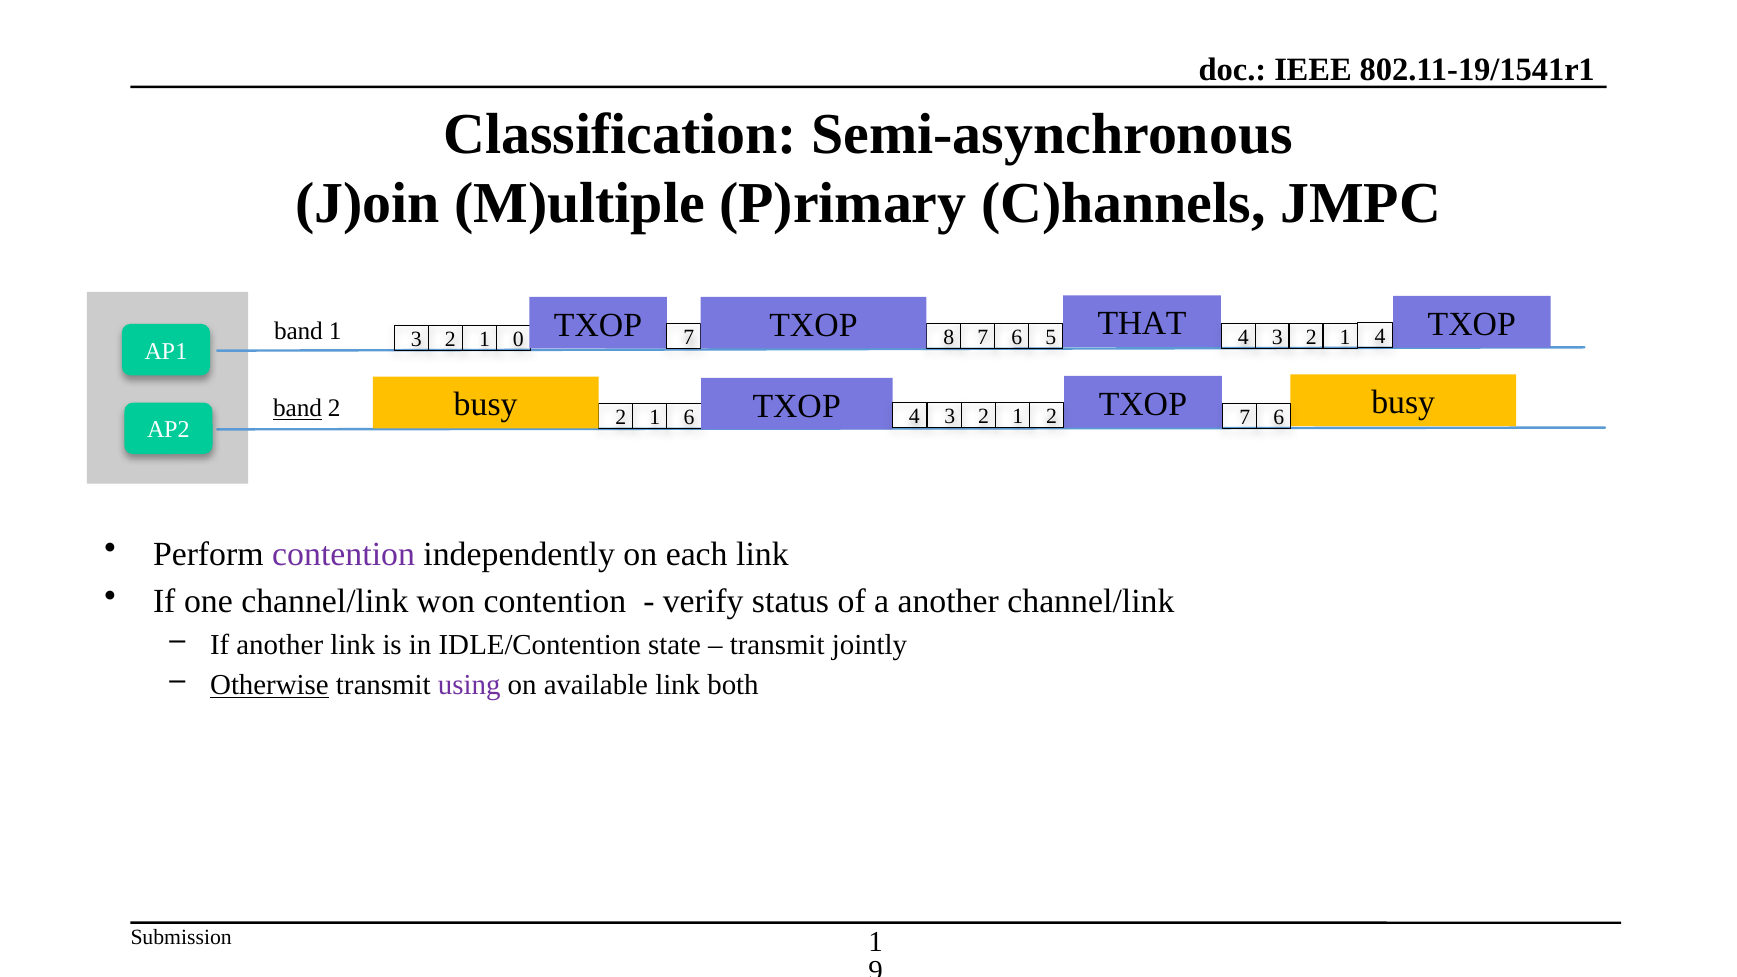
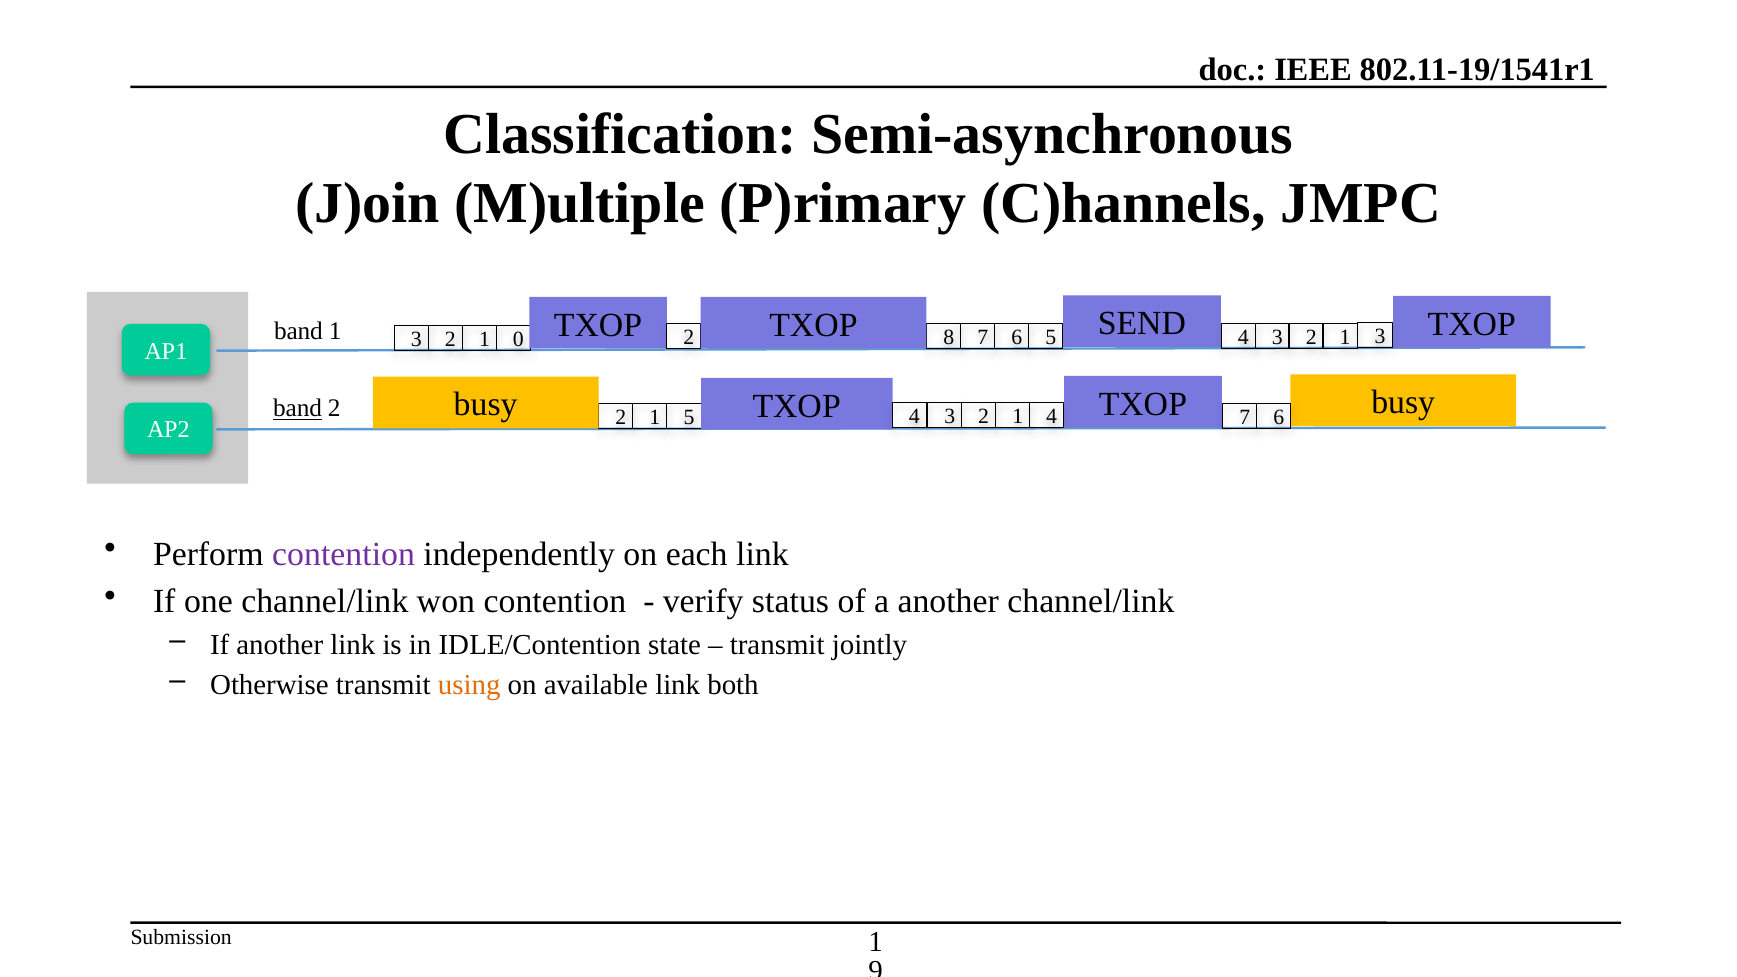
1 4: 4 -> 3
THAT: THAT -> SEND
TXOP 7: 7 -> 2
2 at (1052, 417): 2 -> 4
6 at (689, 417): 6 -> 5
Otherwise underline: present -> none
using colour: purple -> orange
